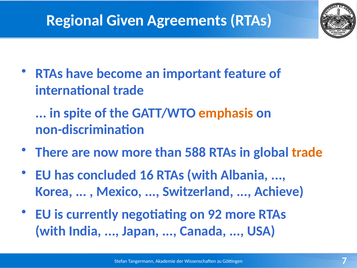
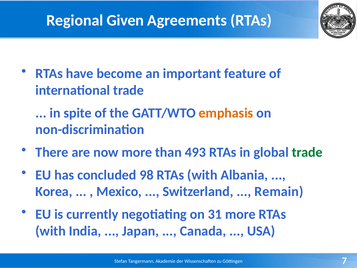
588: 588 -> 493
trade at (307, 152) colour: orange -> green
16: 16 -> 98
Achieve: Achieve -> Remain
92: 92 -> 31
